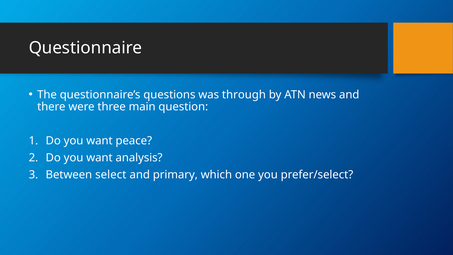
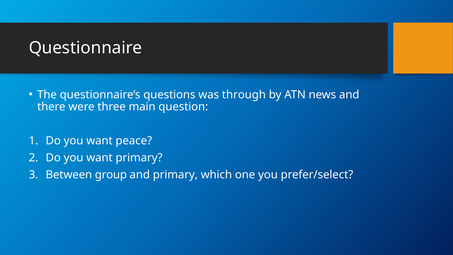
want analysis: analysis -> primary
select: select -> group
